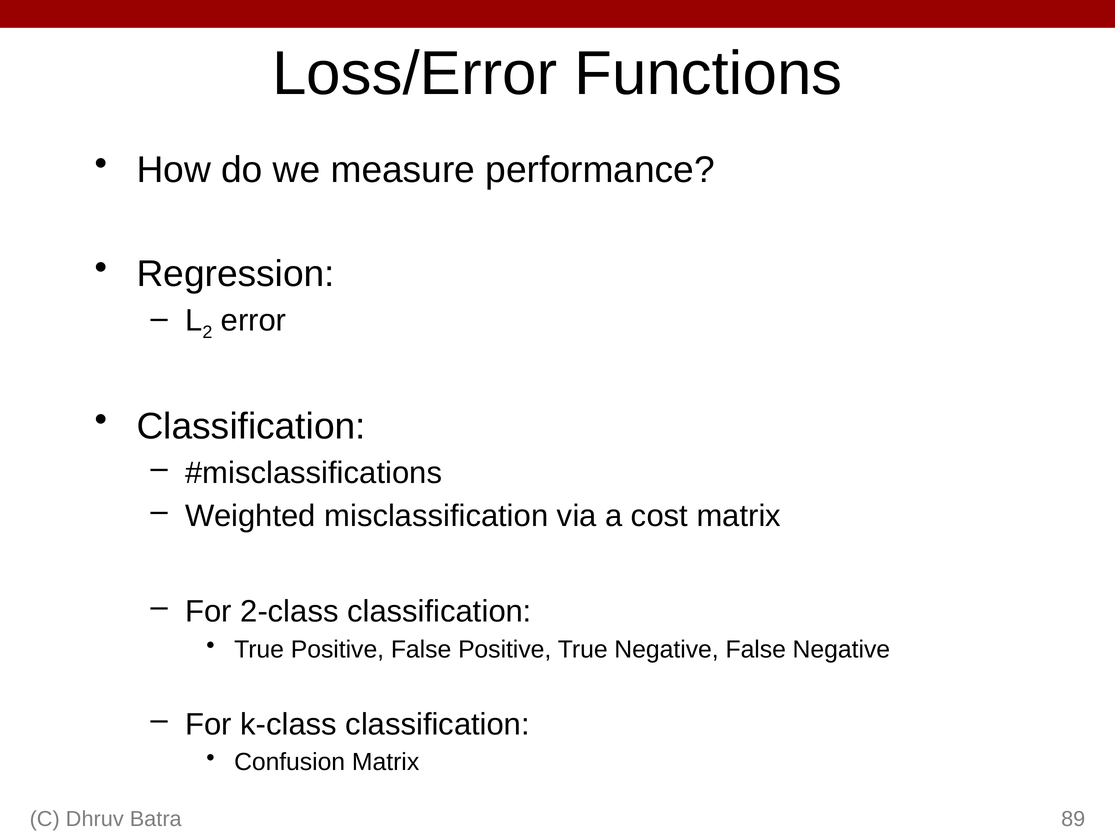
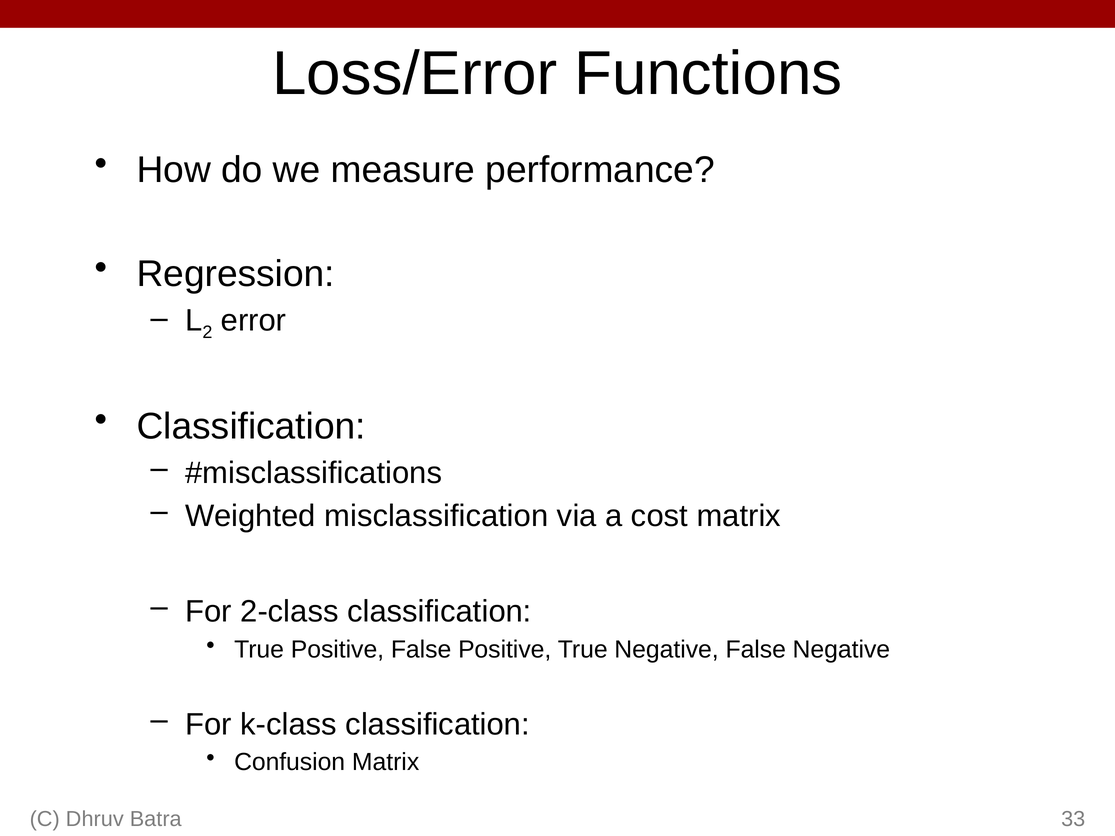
89: 89 -> 33
